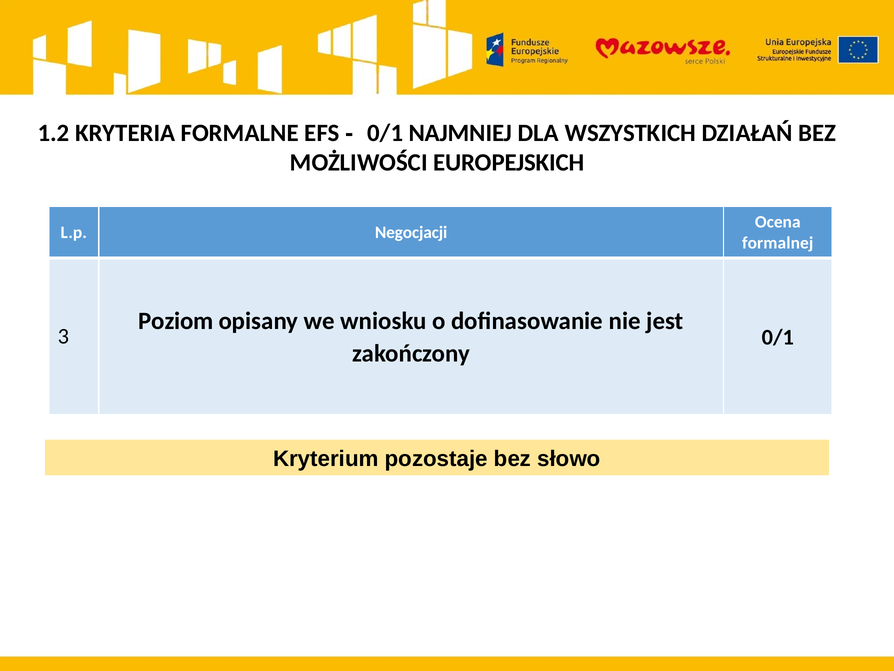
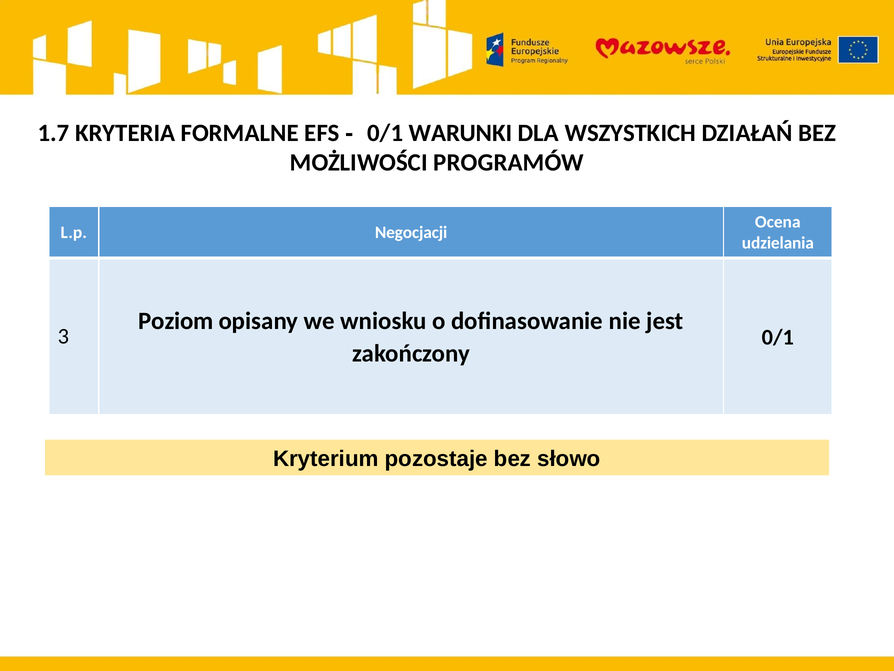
1.2: 1.2 -> 1.7
NAJMNIEJ: NAJMNIEJ -> WARUNKI
EUROPEJSKICH: EUROPEJSKICH -> PROGRAMÓW
formalnej: formalnej -> udzielania
